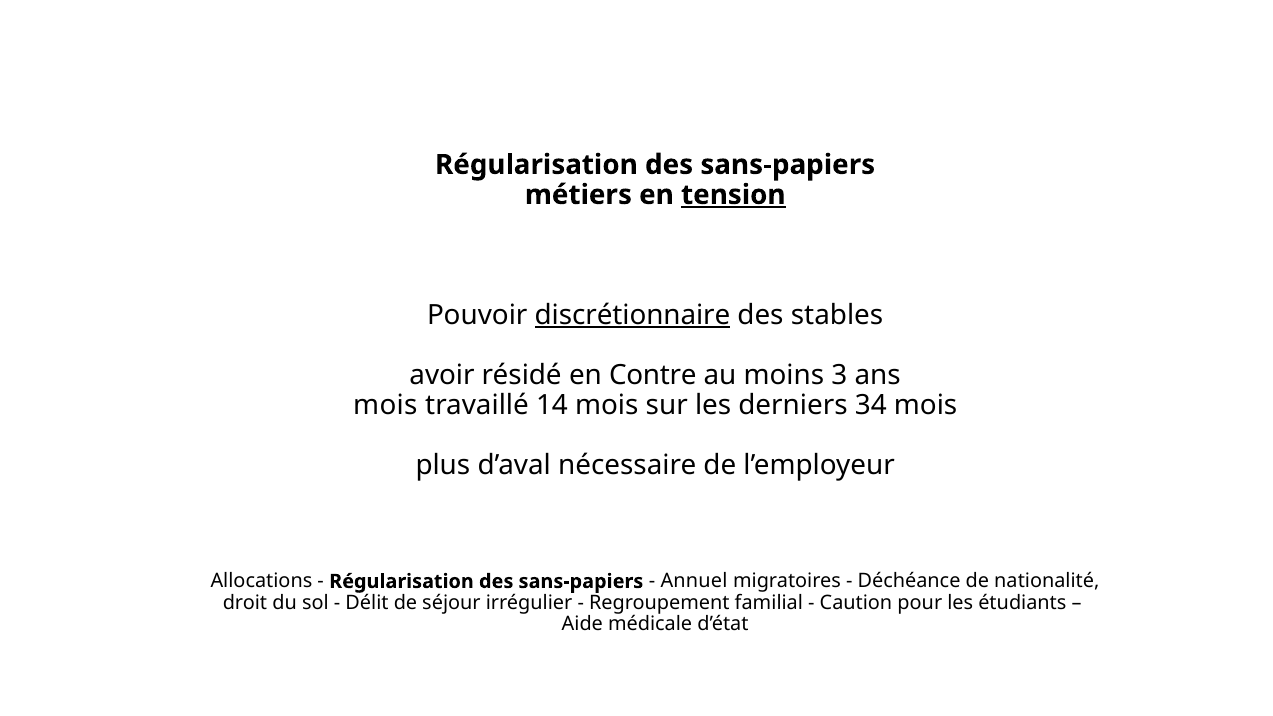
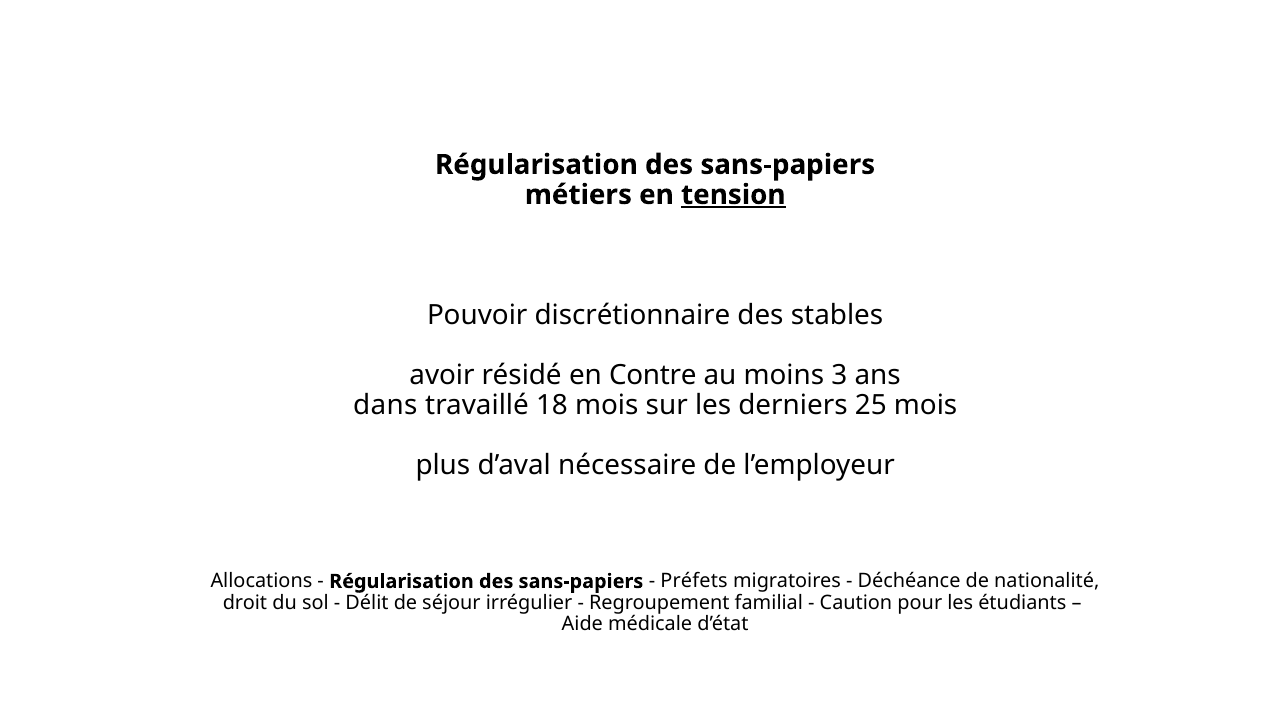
discrétionnaire underline: present -> none
mois at (385, 405): mois -> dans
14: 14 -> 18
34: 34 -> 25
Annuel: Annuel -> Préfets
